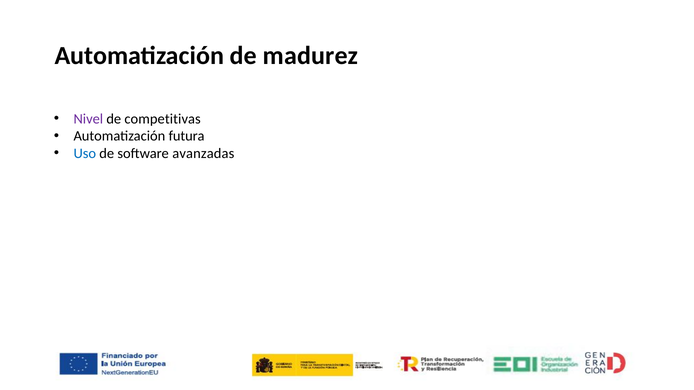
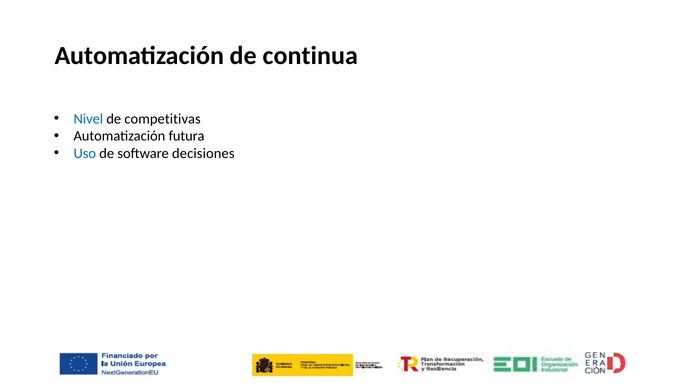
madurez: madurez -> continua
Nivel colour: purple -> blue
avanzadas: avanzadas -> decisiones
